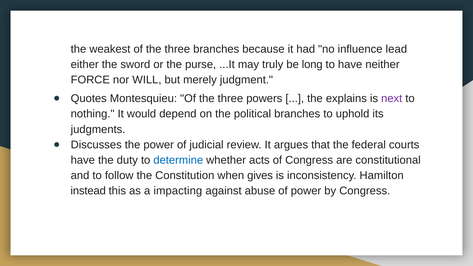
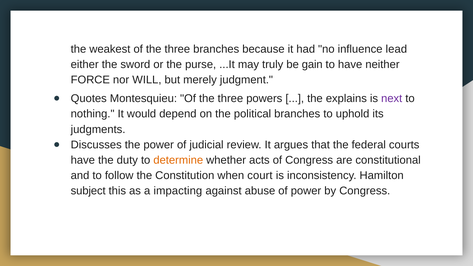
long: long -> gain
determine colour: blue -> orange
gives: gives -> court
instead: instead -> subject
